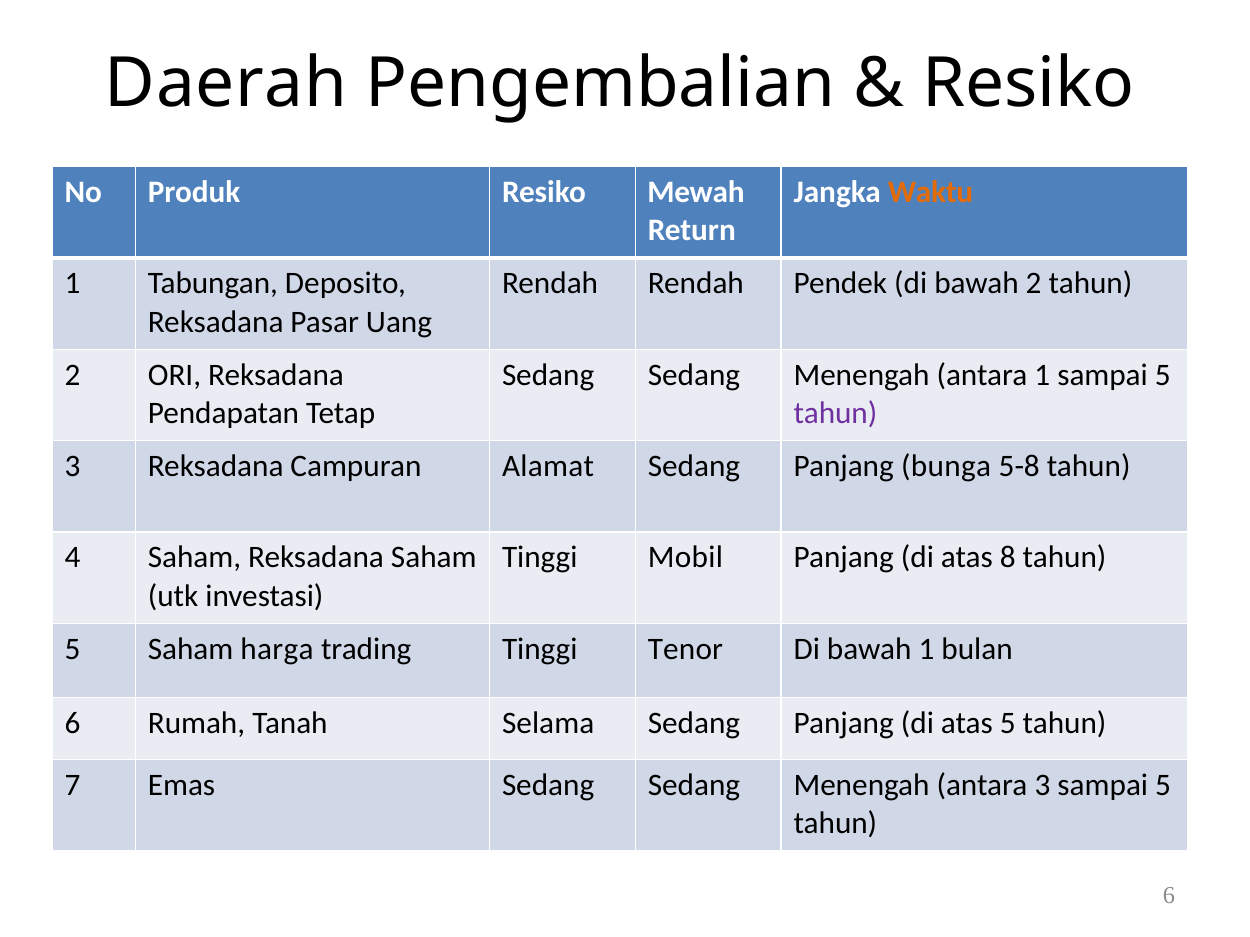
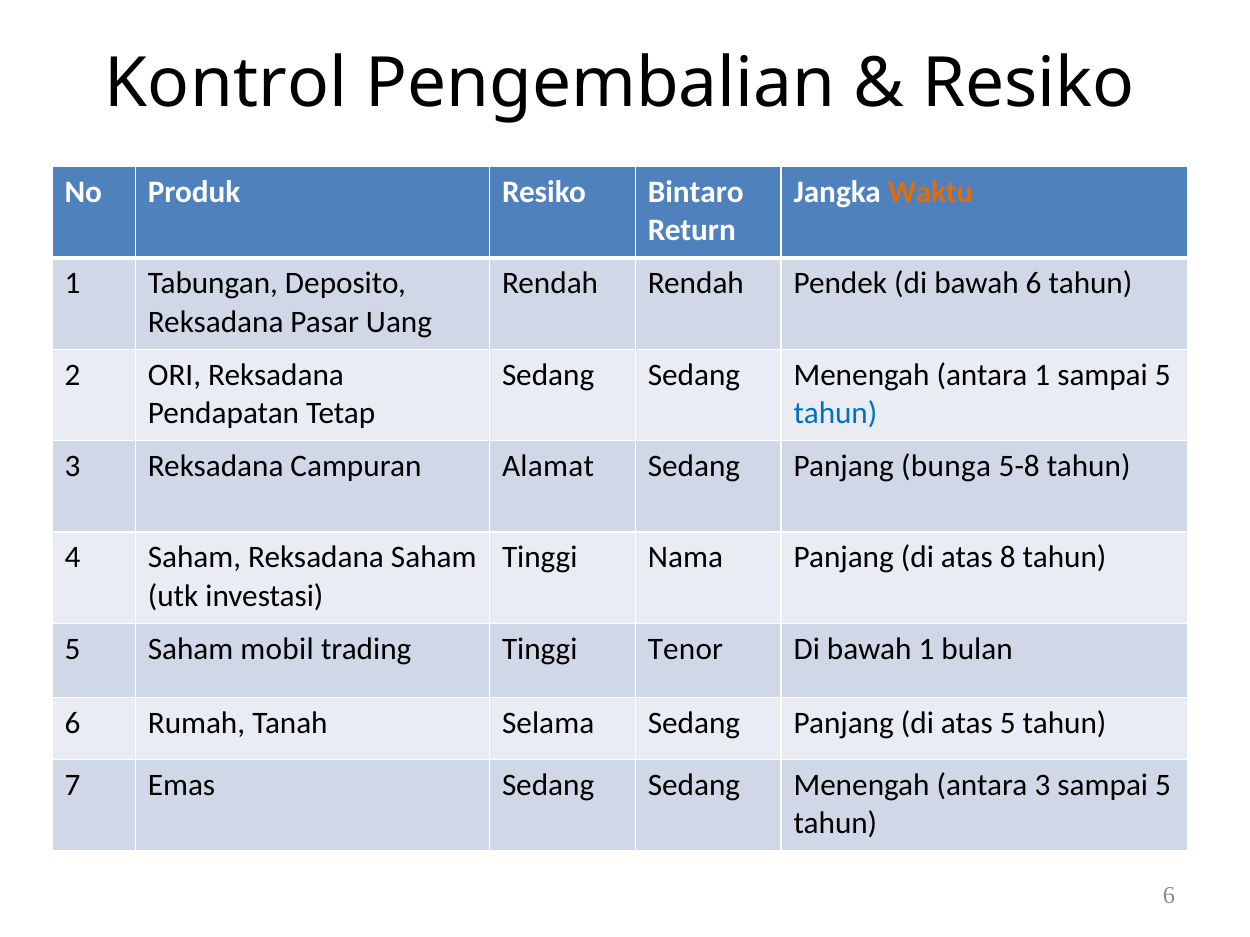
Daerah: Daerah -> Kontrol
Mewah: Mewah -> Bintaro
bawah 2: 2 -> 6
tahun at (835, 413) colour: purple -> blue
Mobil: Mobil -> Nama
harga: harga -> mobil
